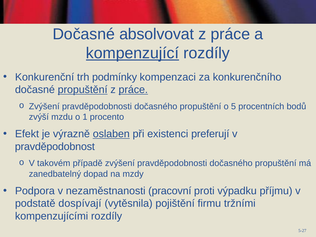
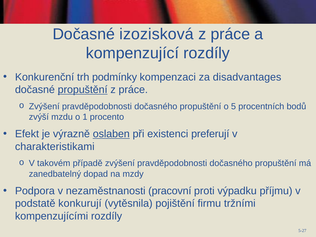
absolvovat: absolvovat -> izozisková
kompenzující underline: present -> none
konkurenčního: konkurenčního -> disadvantages
práce at (133, 90) underline: present -> none
pravděpodobnost: pravděpodobnost -> charakteristikami
dospívají: dospívají -> konkurují
